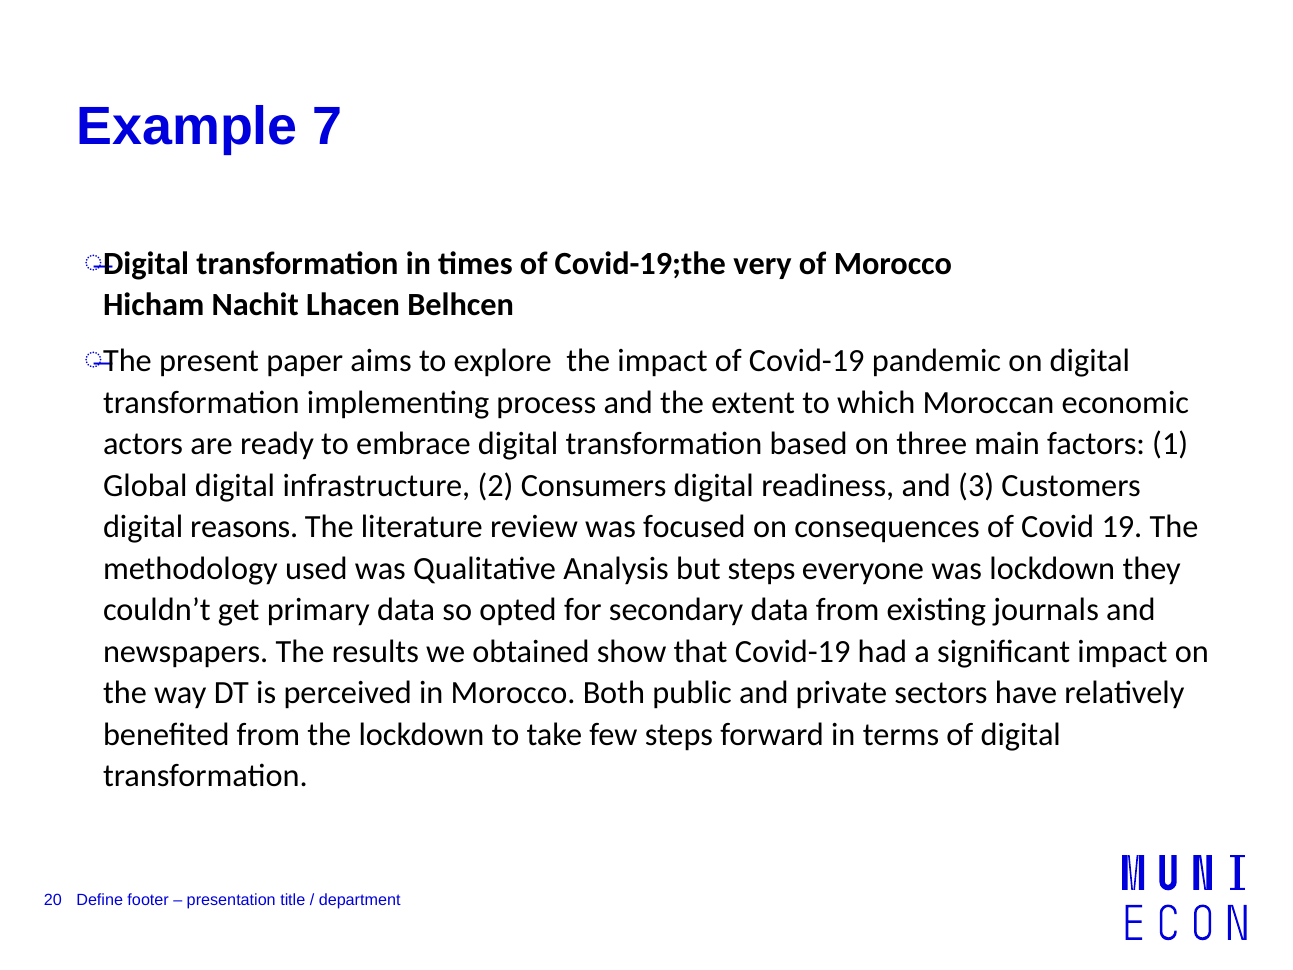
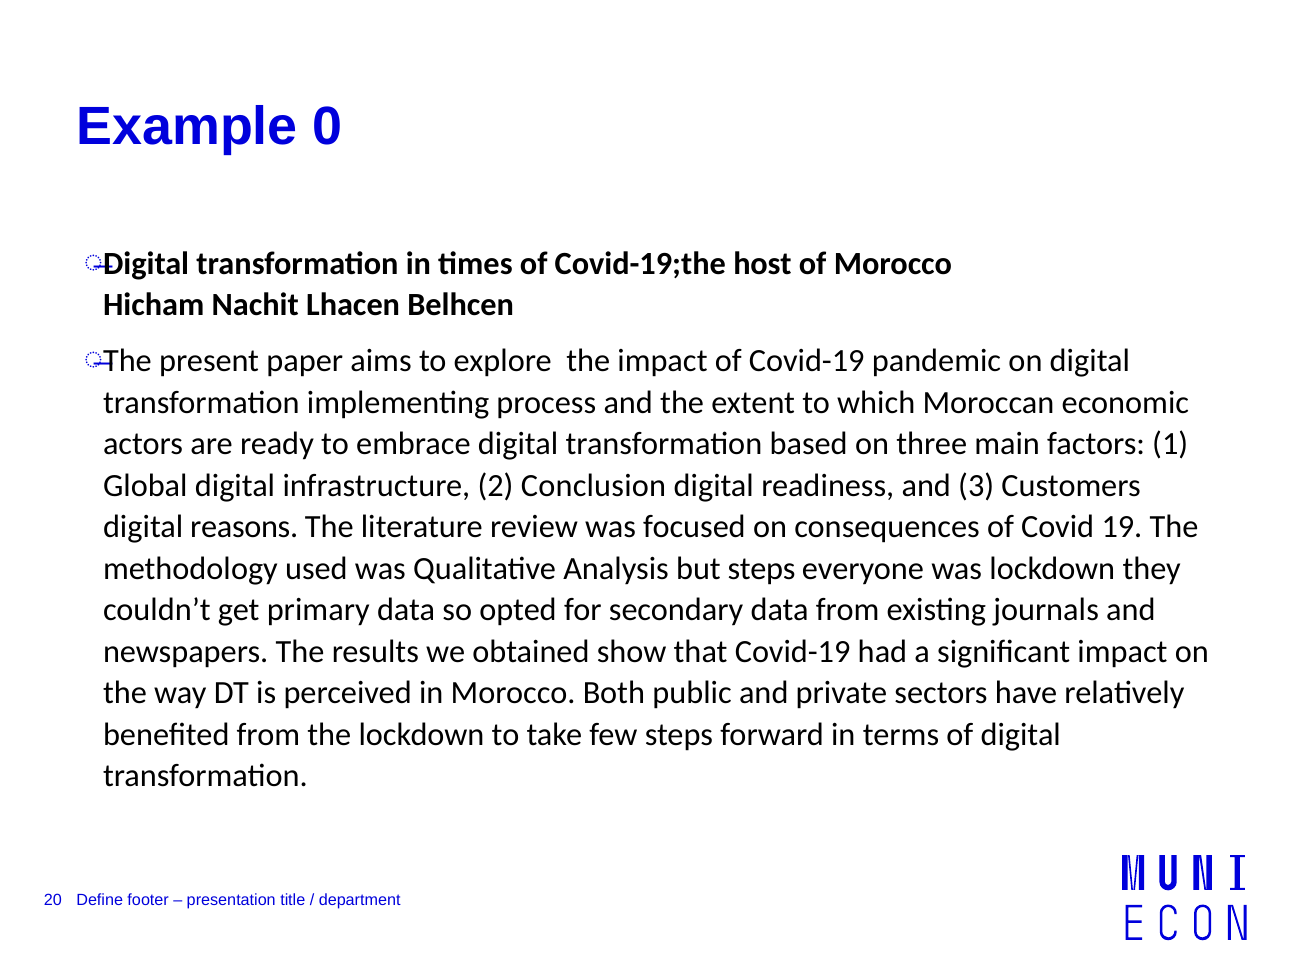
7: 7 -> 0
very: very -> host
Consumers: Consumers -> Conclusion
